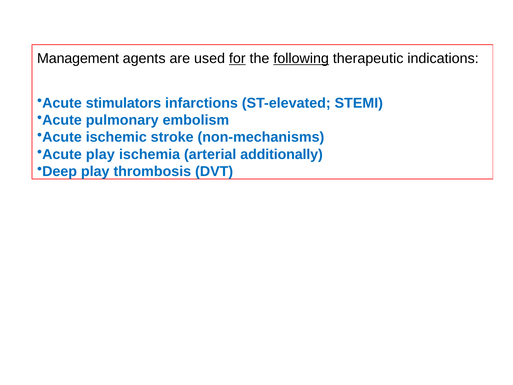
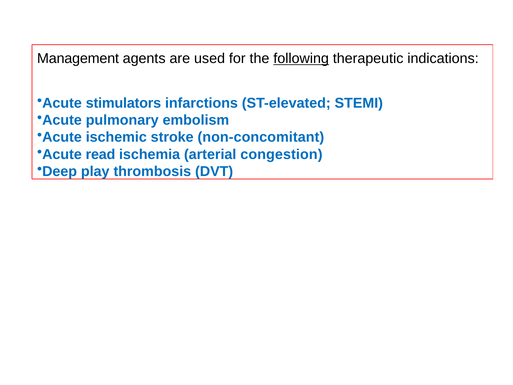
for underline: present -> none
non-mechanisms: non-mechanisms -> non-concomitant
Acute play: play -> read
additionally: additionally -> congestion
